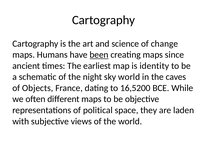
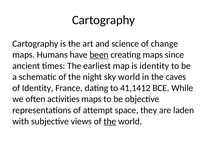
of Objects: Objects -> Identity
16,5200: 16,5200 -> 41,1412
different: different -> activities
political: political -> attempt
the at (110, 121) underline: none -> present
